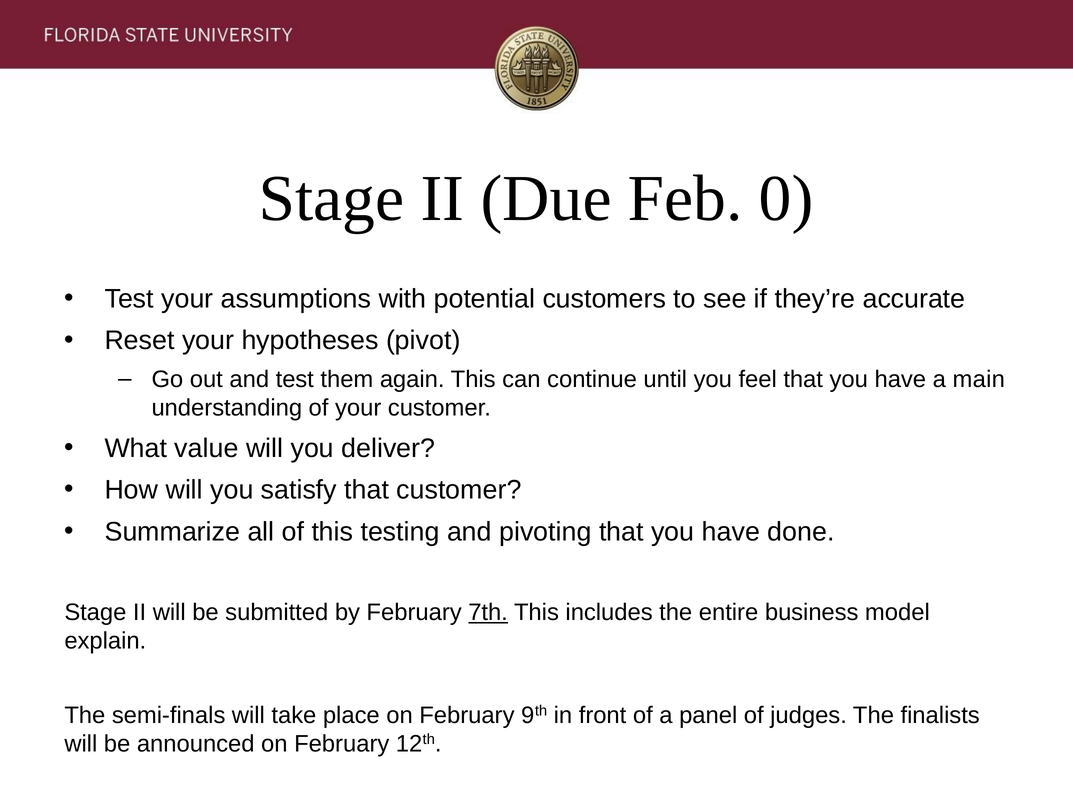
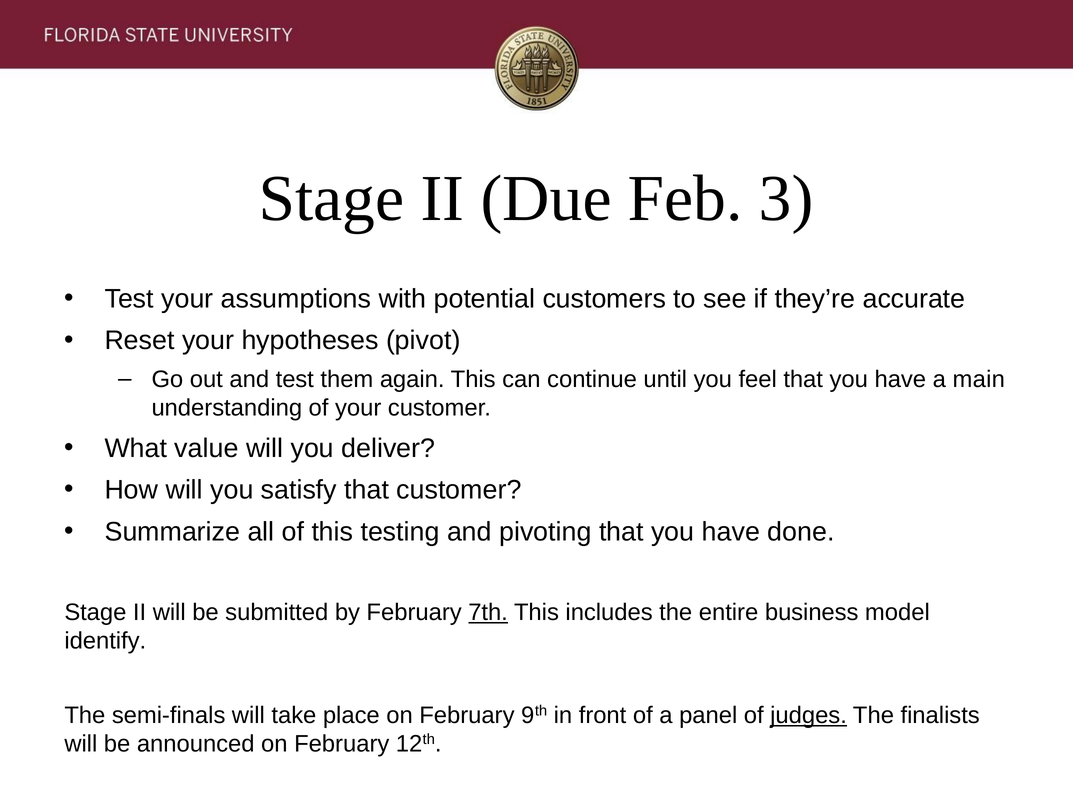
0: 0 -> 3
explain: explain -> identify
judges underline: none -> present
